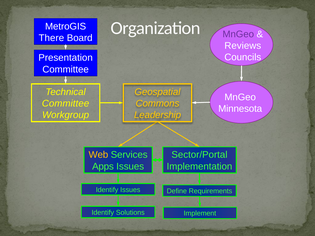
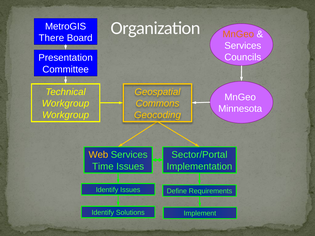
MnGeo at (238, 34) colour: purple -> orange
Reviews at (243, 46): Reviews -> Services
Committee at (66, 104): Committee -> Workgroup
Leadership: Leadership -> Geocoding
Apps: Apps -> Time
